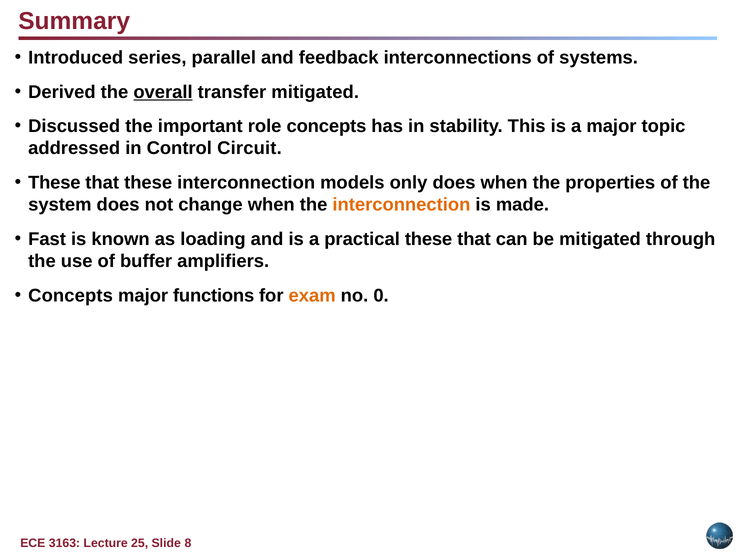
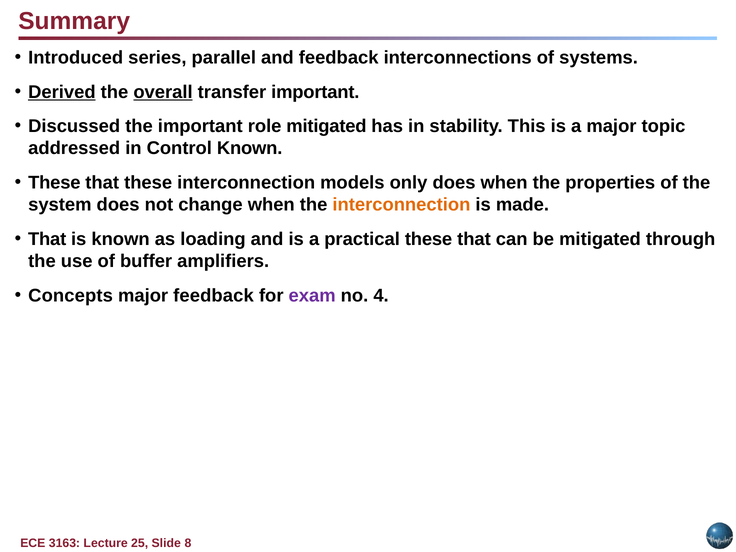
Derived underline: none -> present
transfer mitigated: mitigated -> important
role concepts: concepts -> mitigated
Control Circuit: Circuit -> Known
Fast at (47, 239): Fast -> That
major functions: functions -> feedback
exam colour: orange -> purple
0: 0 -> 4
